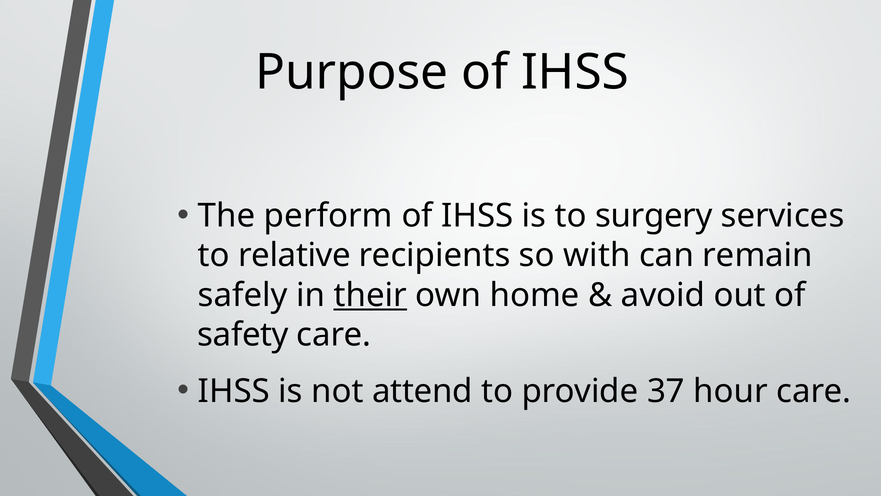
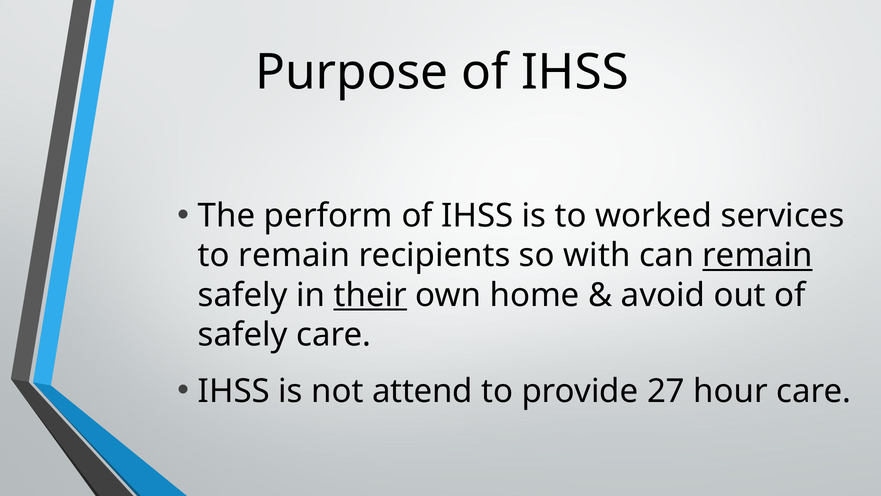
surgery: surgery -> worked
to relative: relative -> remain
remain at (757, 255) underline: none -> present
safety at (243, 335): safety -> safely
37: 37 -> 27
